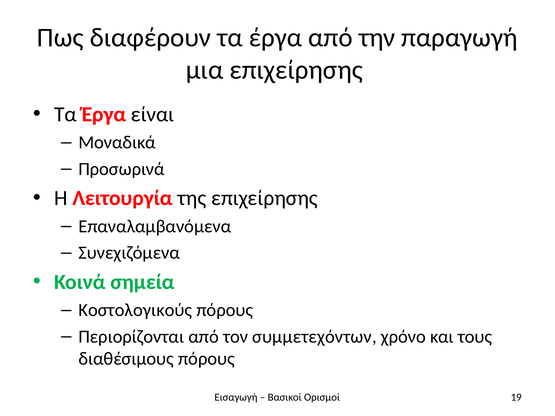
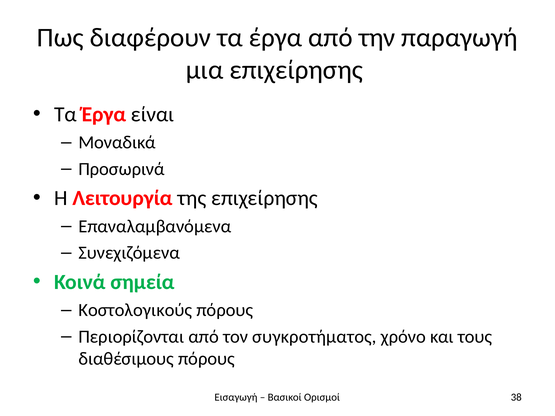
συμμετεχόντων: συμμετεχόντων -> συγκροτήματος
19: 19 -> 38
